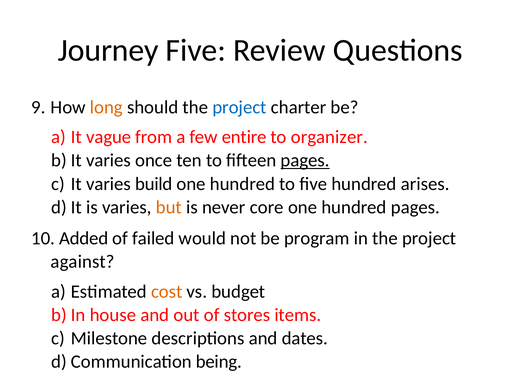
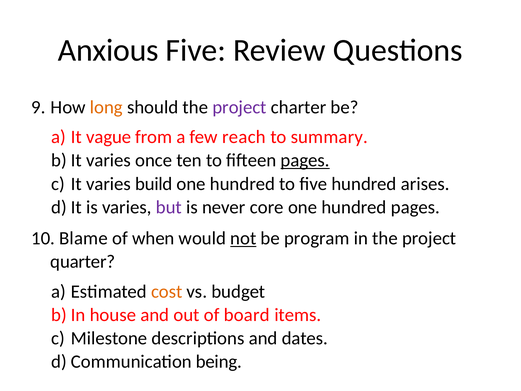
Journey: Journey -> Anxious
project at (239, 107) colour: blue -> purple
entire: entire -> reach
organizer: organizer -> summary
but colour: orange -> purple
Added: Added -> Blame
failed: failed -> when
not underline: none -> present
against: against -> quarter
stores: stores -> board
